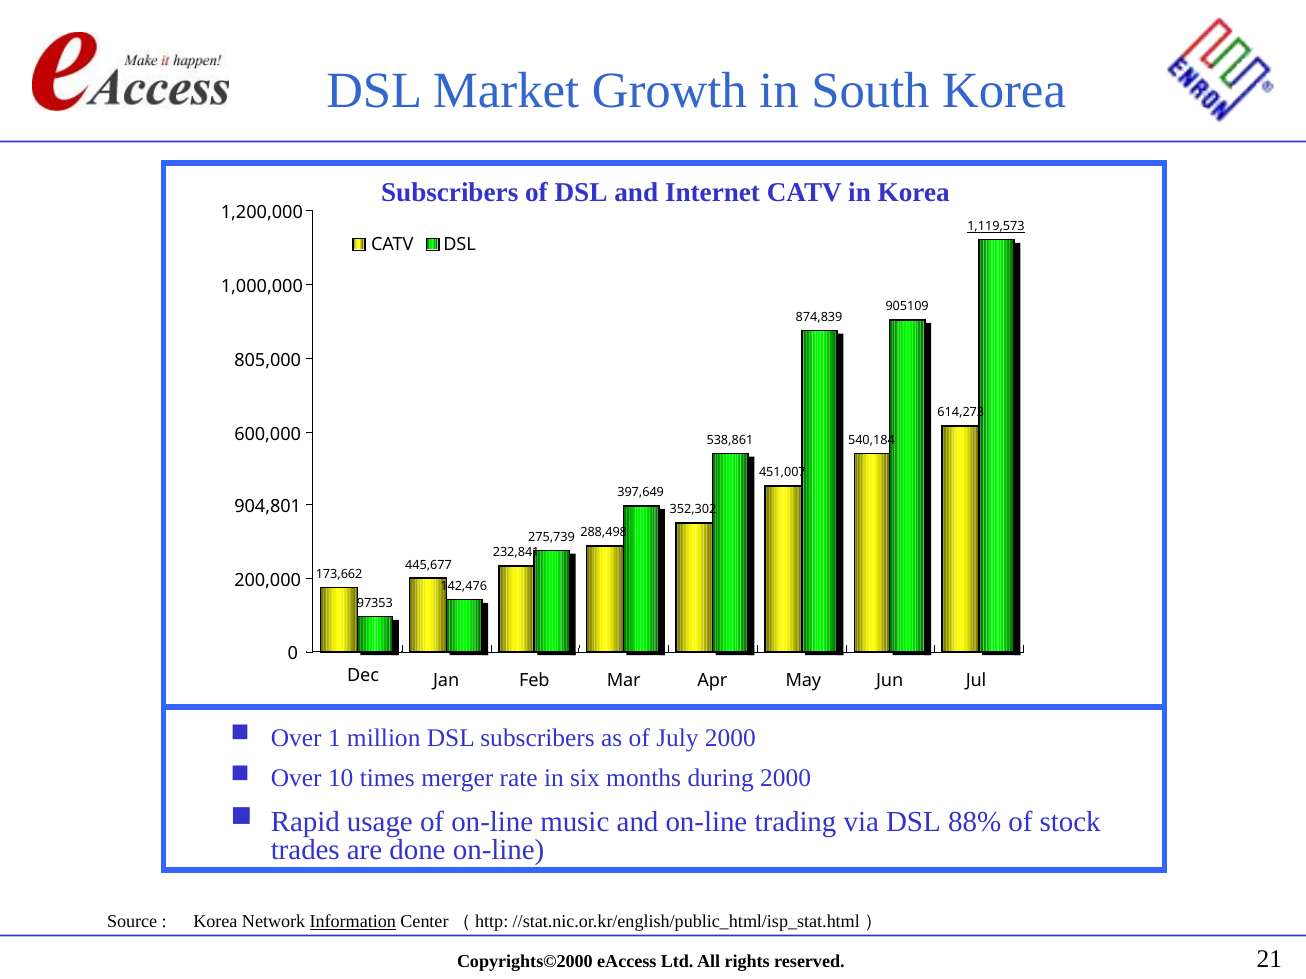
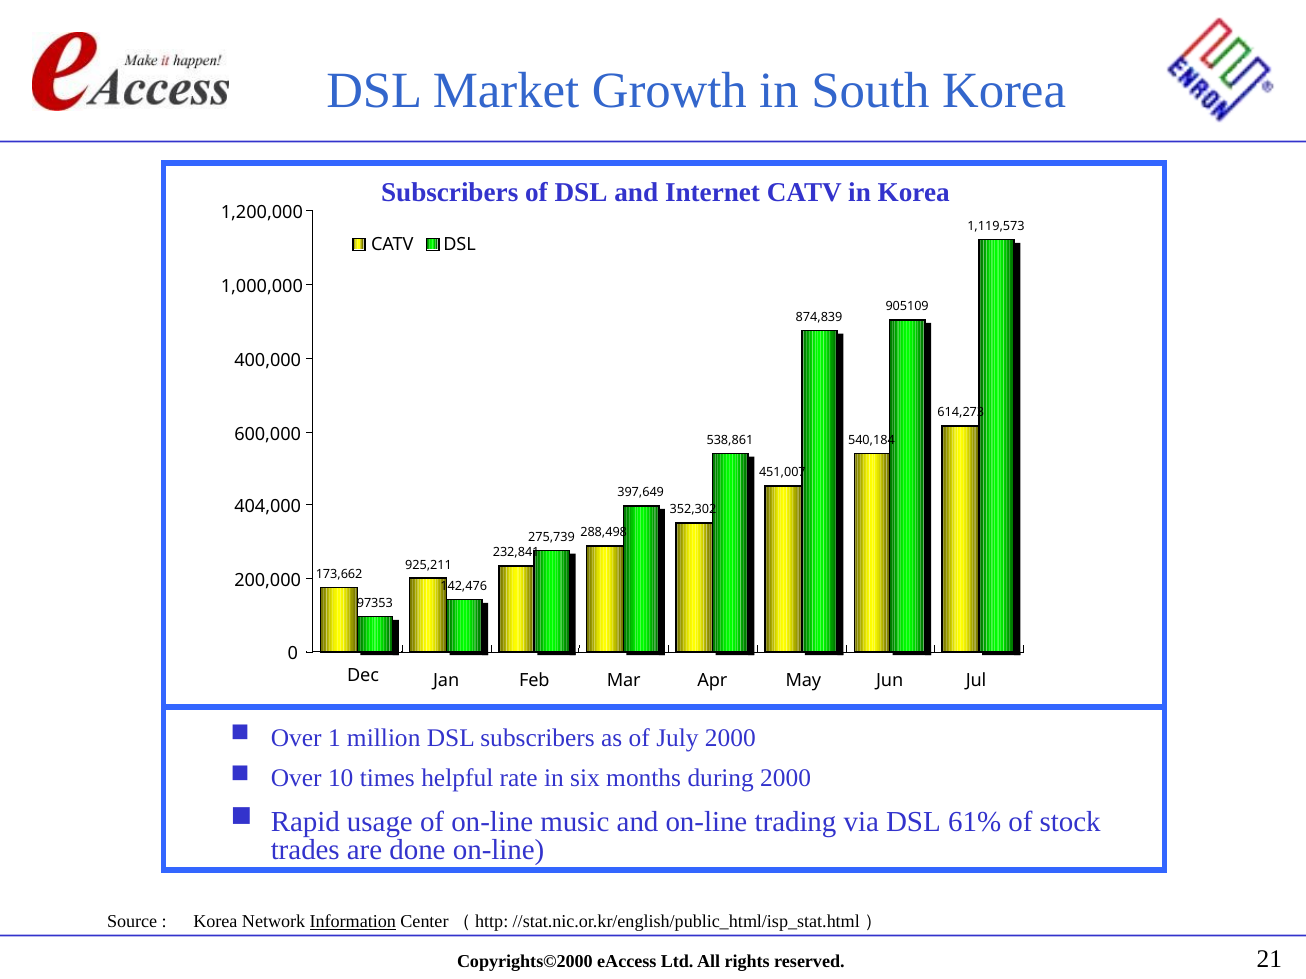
1,119,573 underline: present -> none
805,000: 805,000 -> 400,000
904,801: 904,801 -> 404,000
445,677: 445,677 -> 925,211
merger: merger -> helpful
88%: 88% -> 61%
